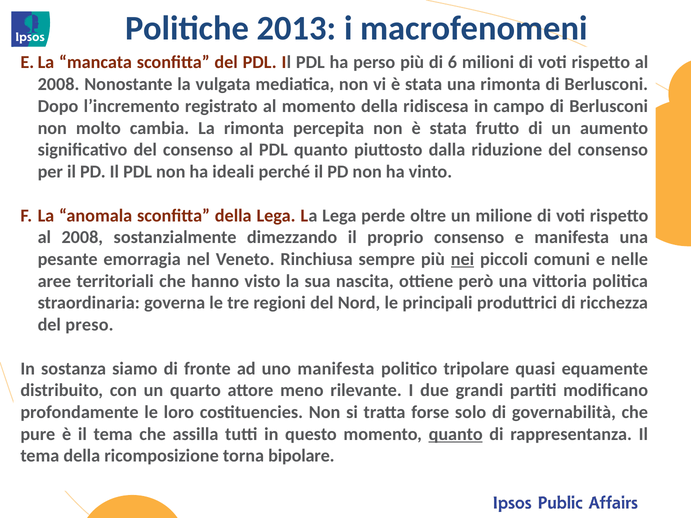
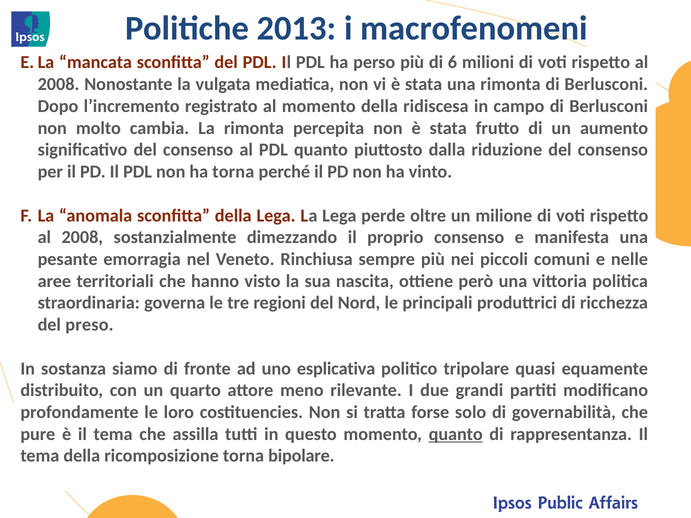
ha ideali: ideali -> torna
nei underline: present -> none
uno manifesta: manifesta -> esplicativa
